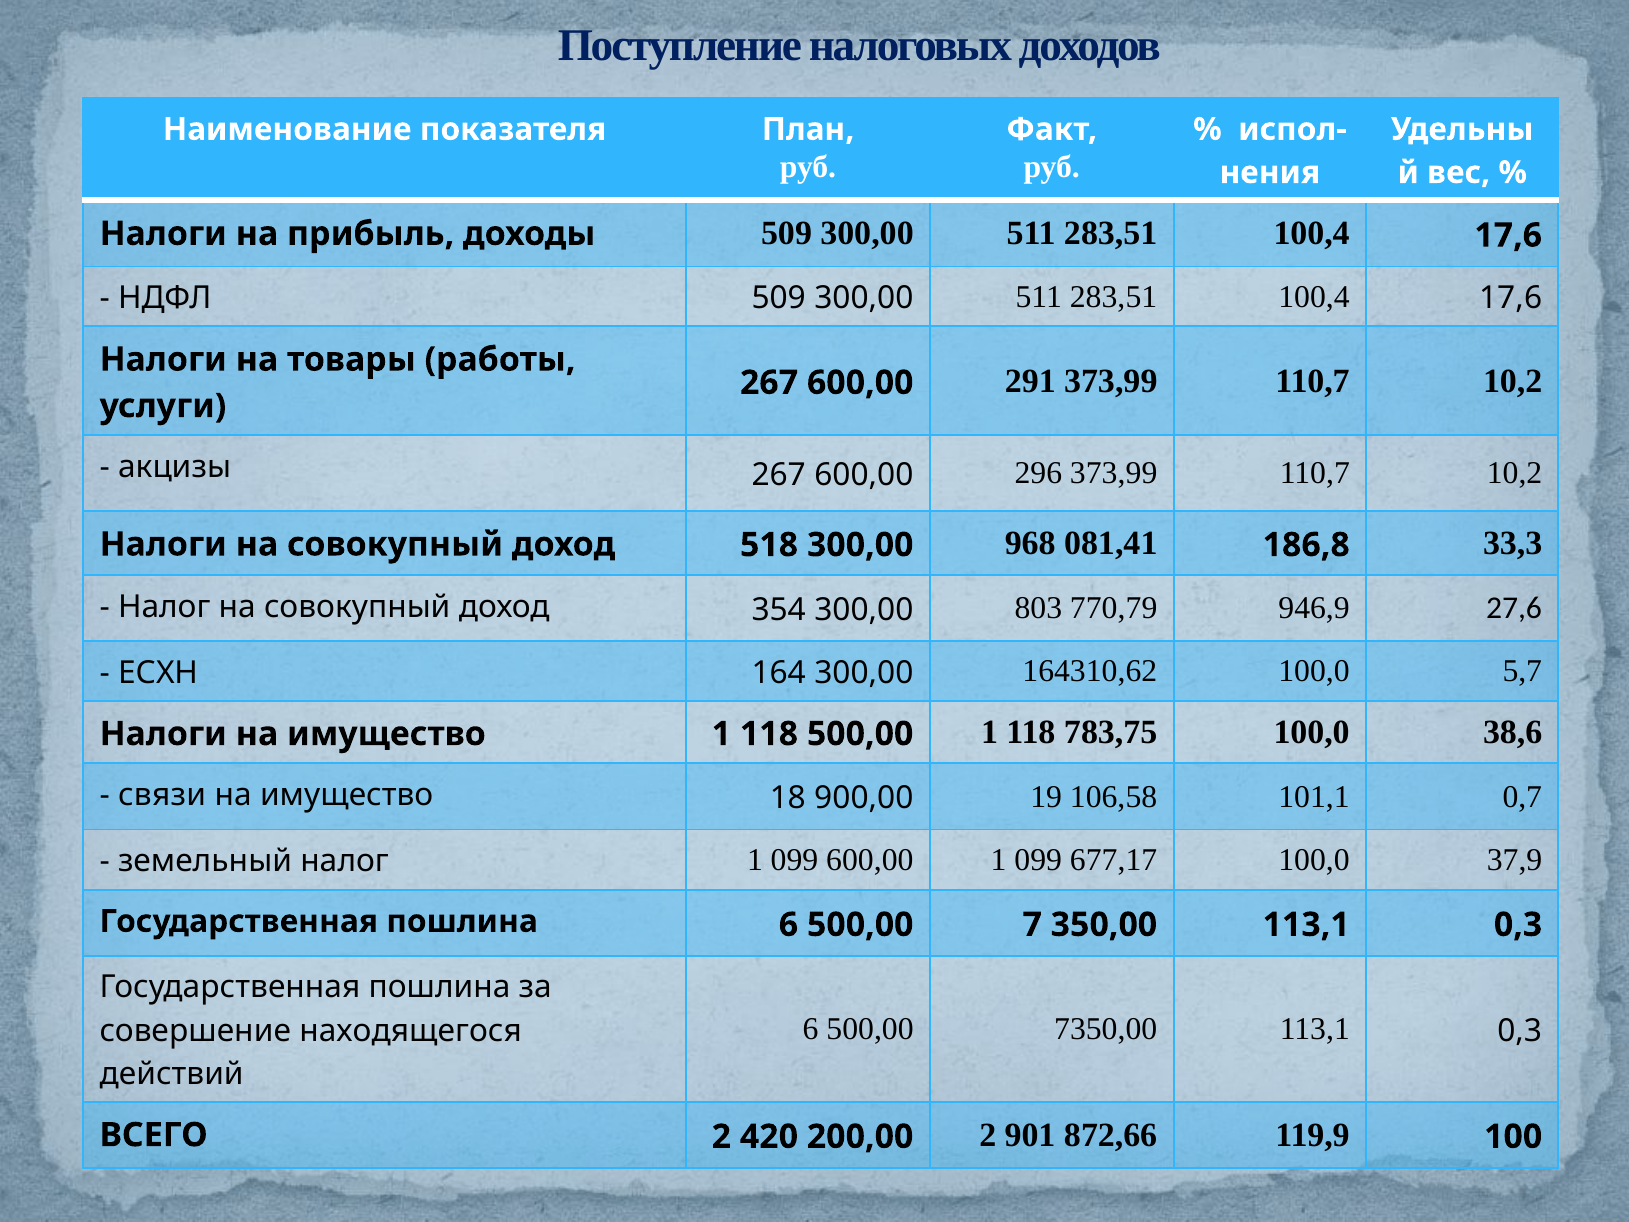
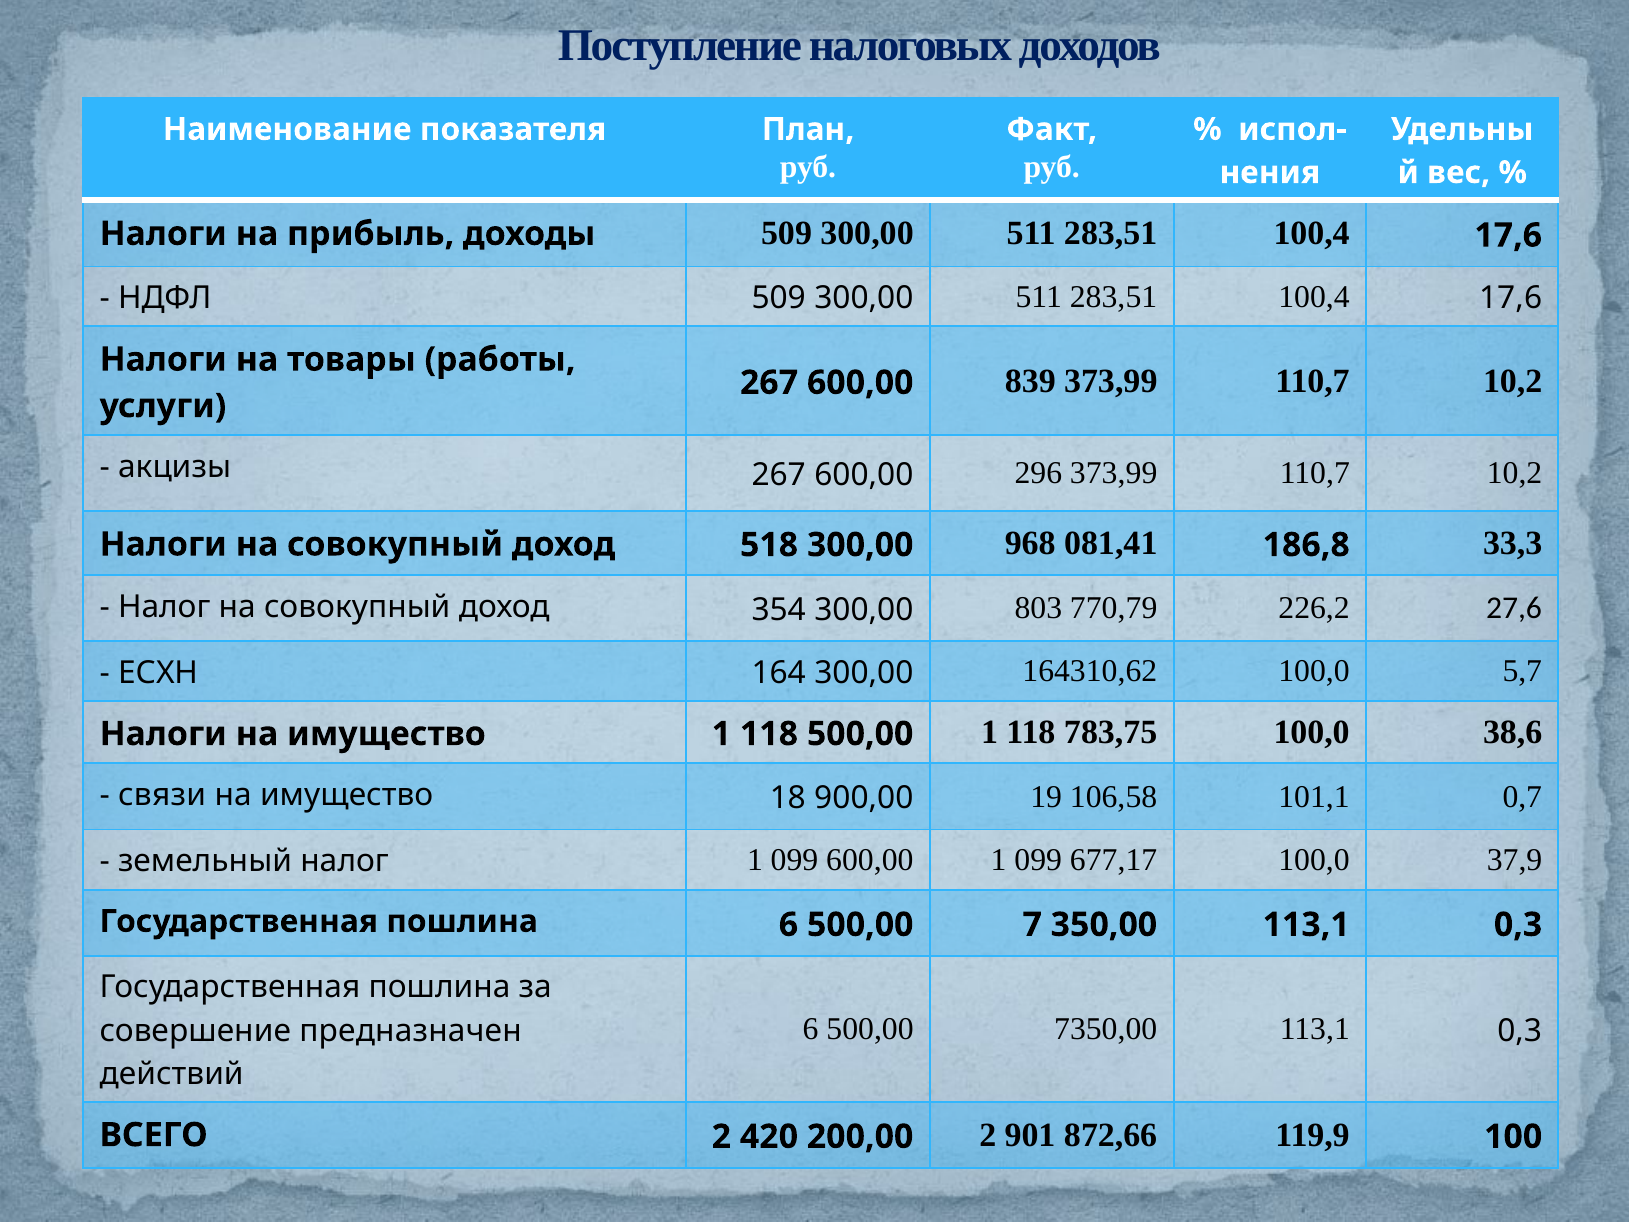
291: 291 -> 839
946,9: 946,9 -> 226,2
находящегося: находящегося -> предназначен
